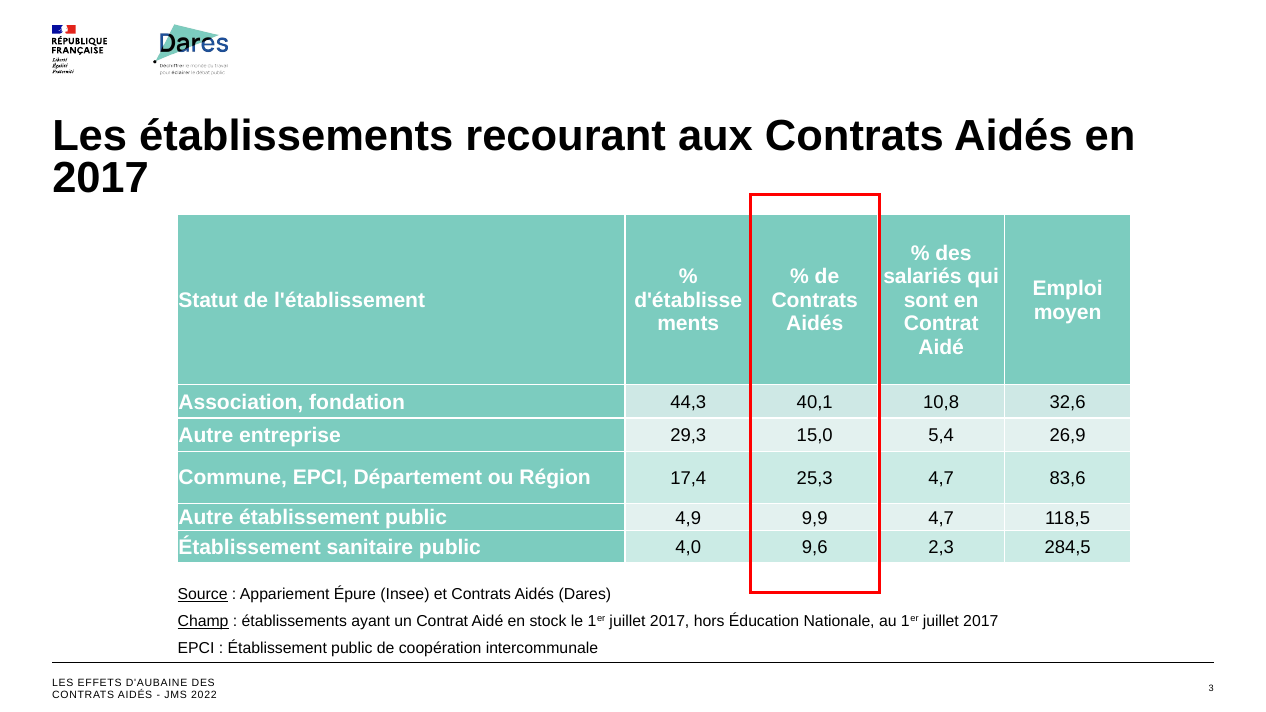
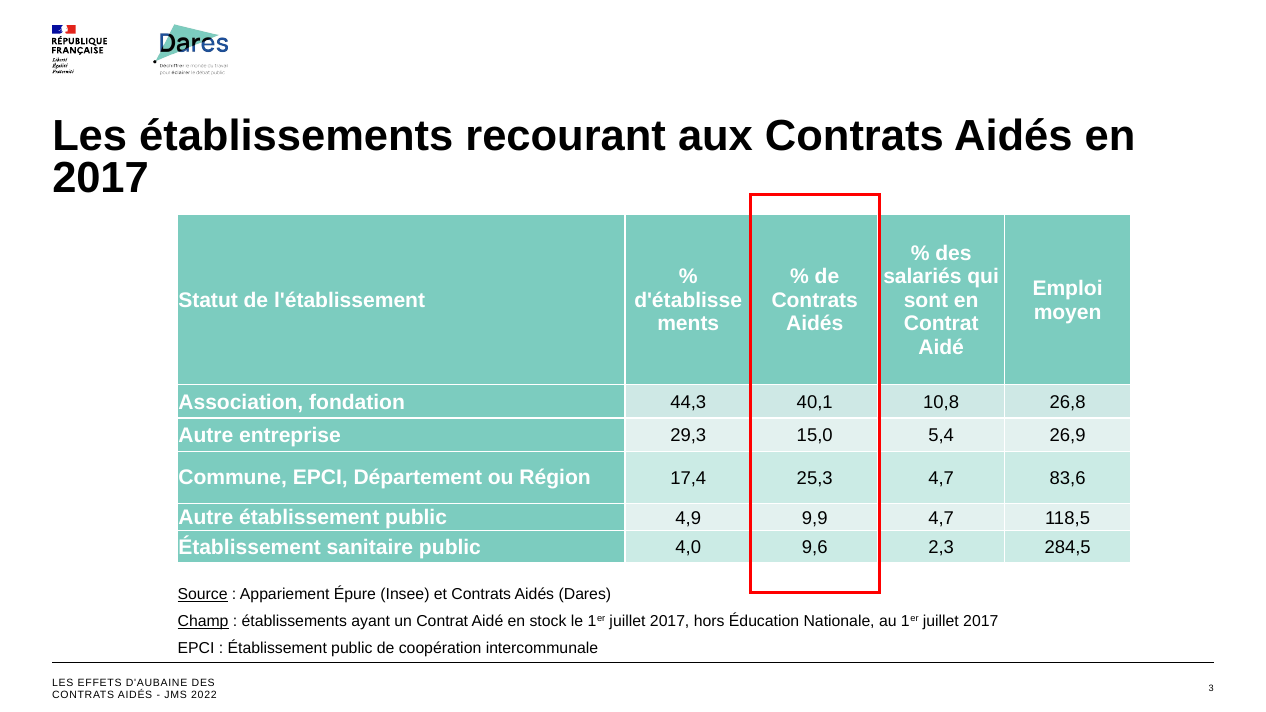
32,6: 32,6 -> 26,8
